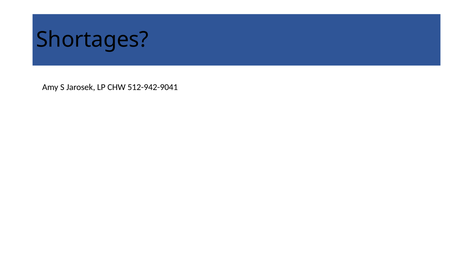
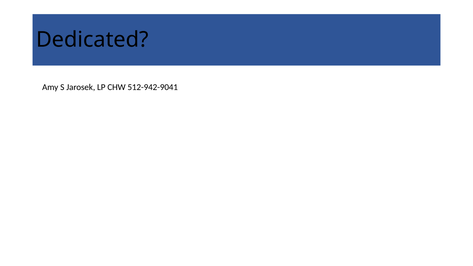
Shortages: Shortages -> Dedicated
